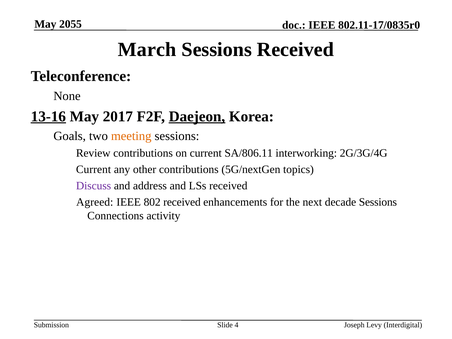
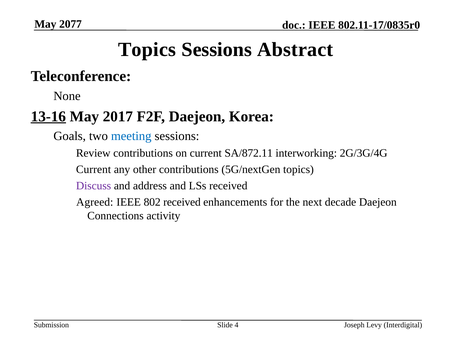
2055: 2055 -> 2077
March at (147, 50): March -> Topics
Sessions Received: Received -> Abstract
Daejeon at (197, 116) underline: present -> none
meeting colour: orange -> blue
SA/806.11: SA/806.11 -> SA/872.11
decade Sessions: Sessions -> Daejeon
